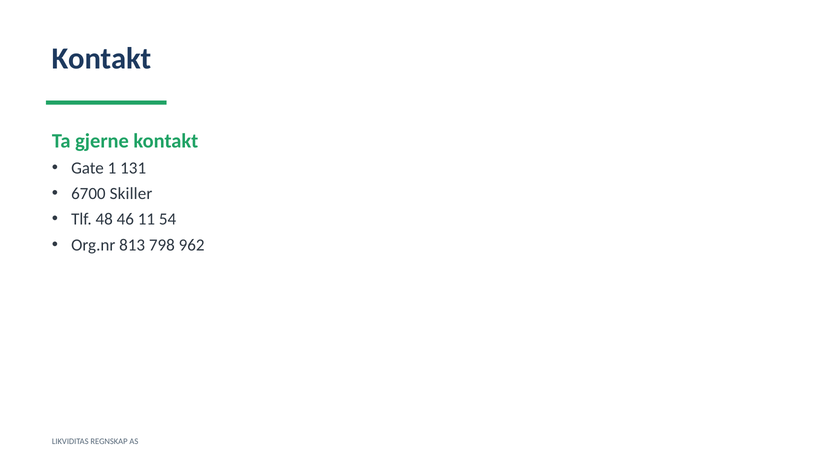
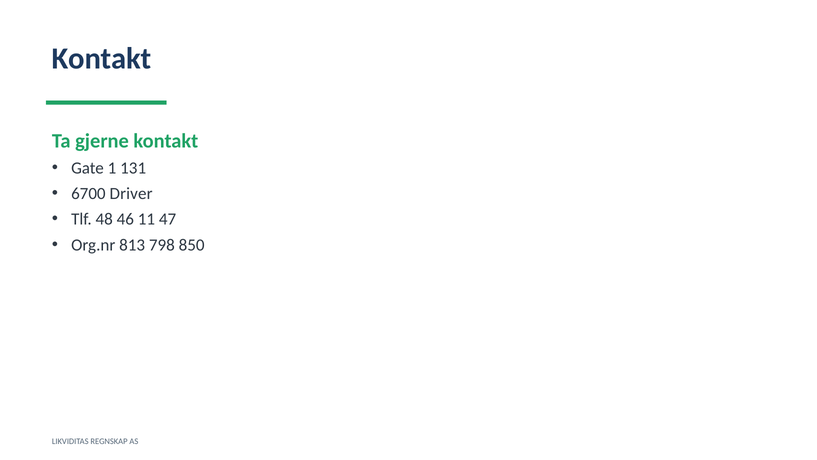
Skiller: Skiller -> Driver
54: 54 -> 47
962: 962 -> 850
